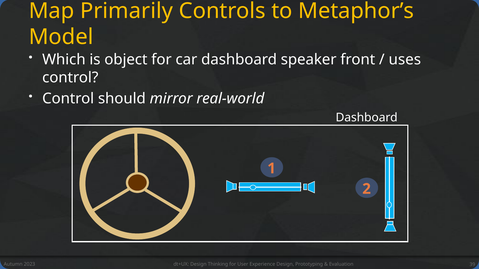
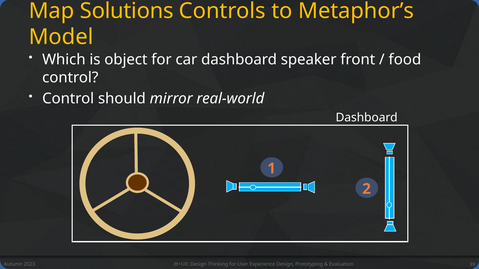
Primarily: Primarily -> Solutions
uses: uses -> food
